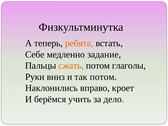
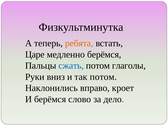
Себе: Себе -> Царе
медленно задание: задание -> берёмся
сжать colour: orange -> blue
учить: учить -> слово
